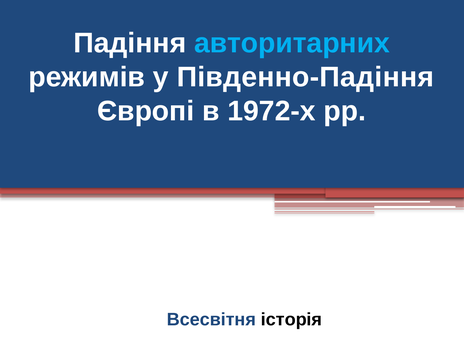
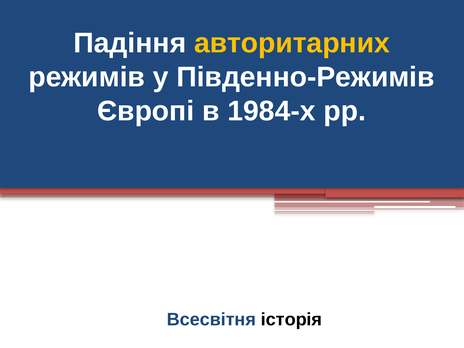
авторитарних colour: light blue -> yellow
Південно-Падіння: Південно-Падіння -> Південно-Режимів
1972-х: 1972-х -> 1984-х
